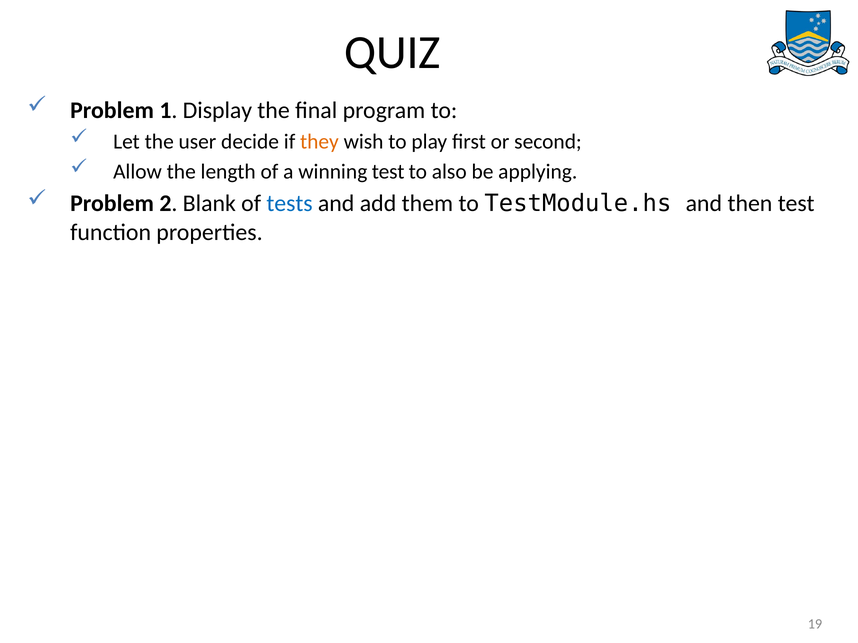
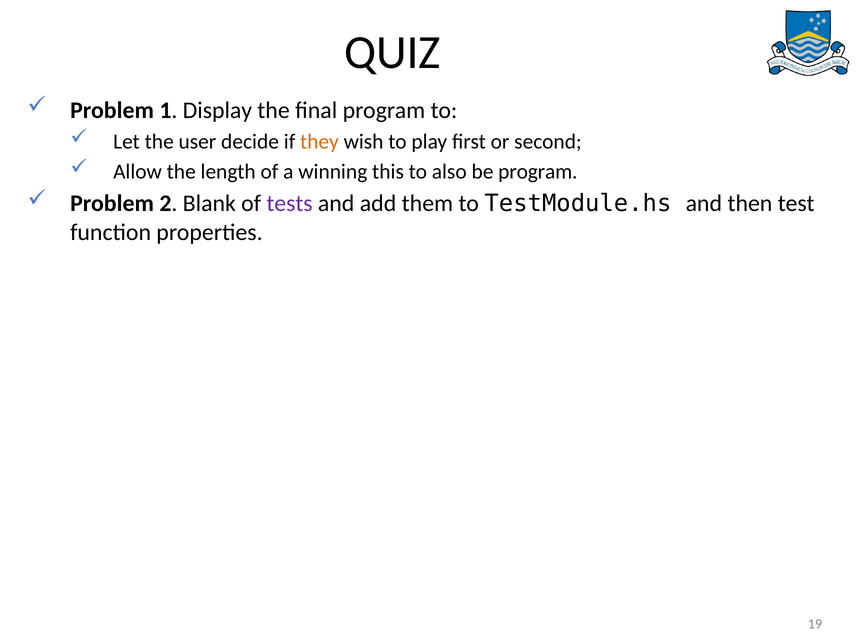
winning test: test -> this
be applying: applying -> program
tests colour: blue -> purple
